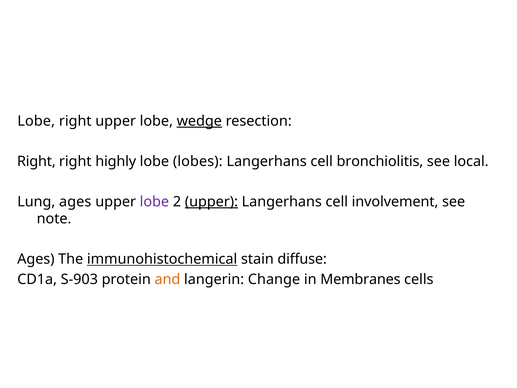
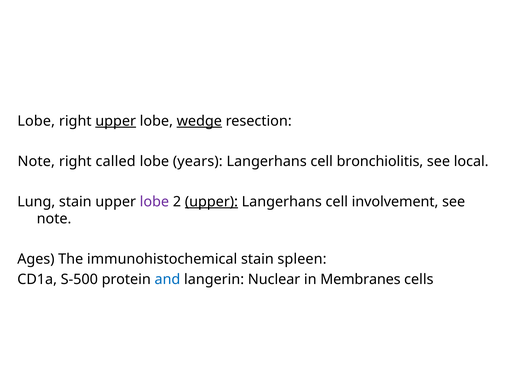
upper at (116, 121) underline: none -> present
Right at (36, 161): Right -> Note
highly: highly -> called
lobes: lobes -> years
Lung ages: ages -> stain
immunohistochemical underline: present -> none
diffuse: diffuse -> spleen
S-903: S-903 -> S-500
and colour: orange -> blue
Change: Change -> Nuclear
